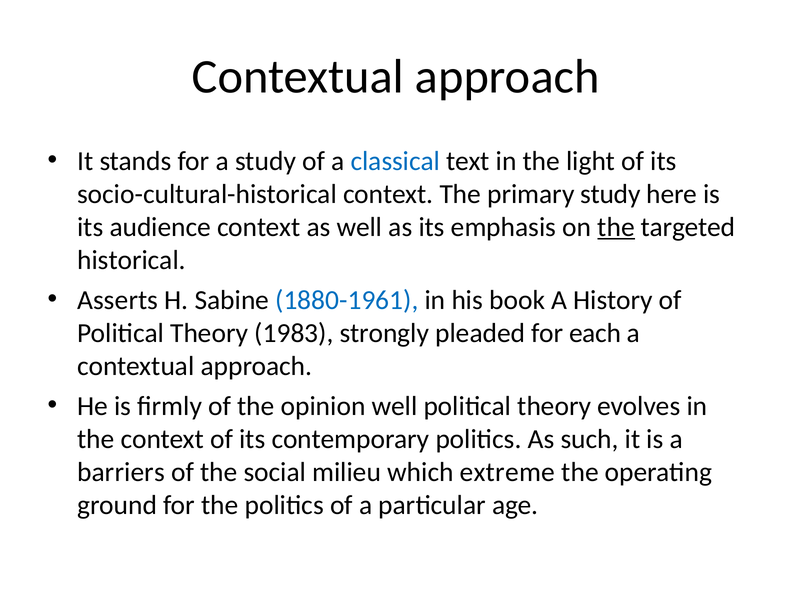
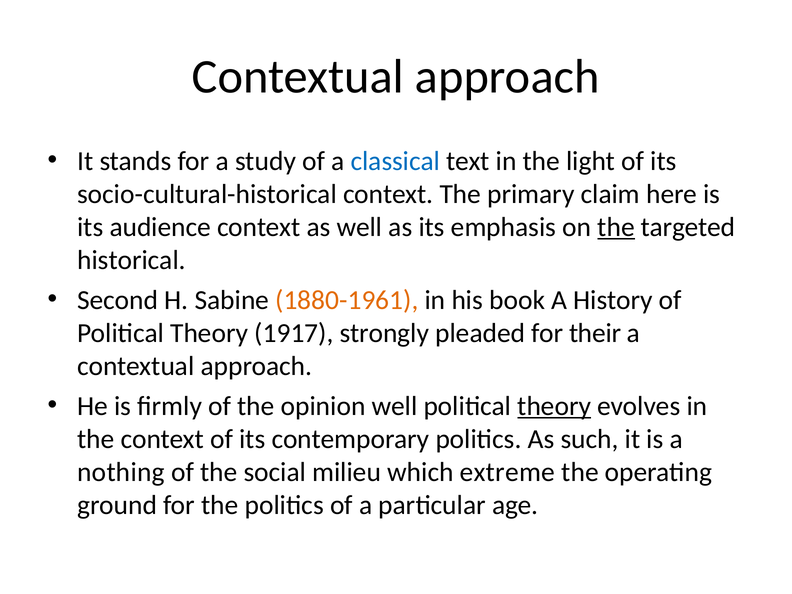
primary study: study -> claim
Asserts: Asserts -> Second
1880-1961 colour: blue -> orange
1983: 1983 -> 1917
each: each -> their
theory at (554, 406) underline: none -> present
barriers: barriers -> nothing
